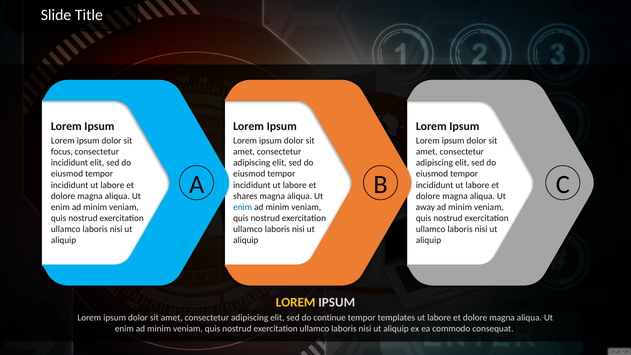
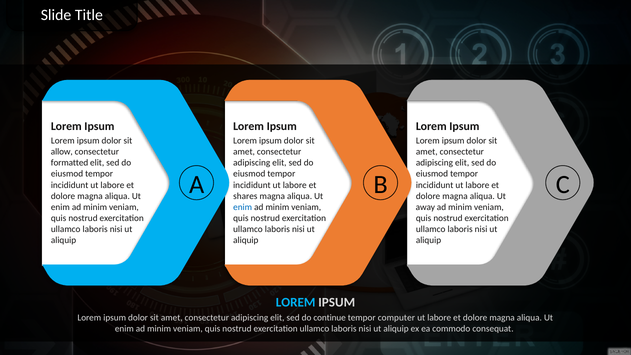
focus: focus -> allow
incididunt at (69, 163): incididunt -> formatted
LOREM at (296, 302) colour: yellow -> light blue
templates: templates -> computer
